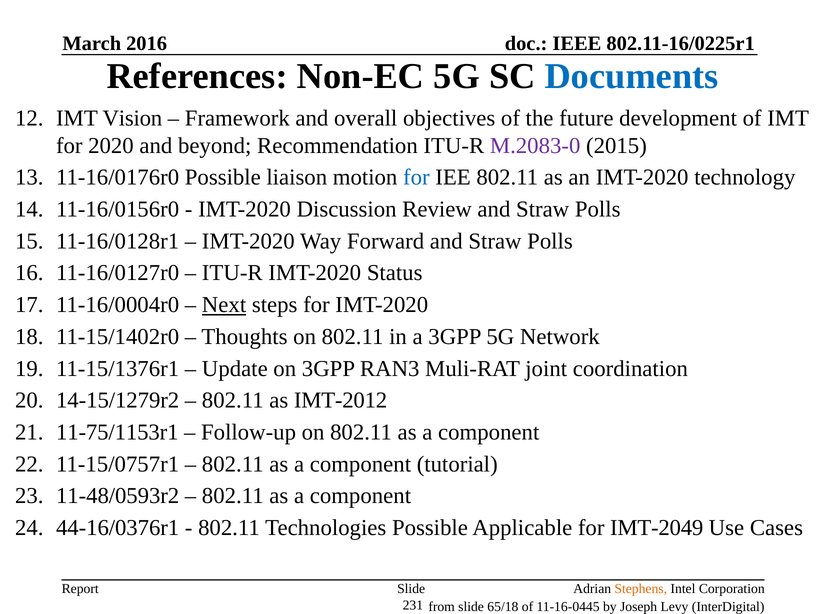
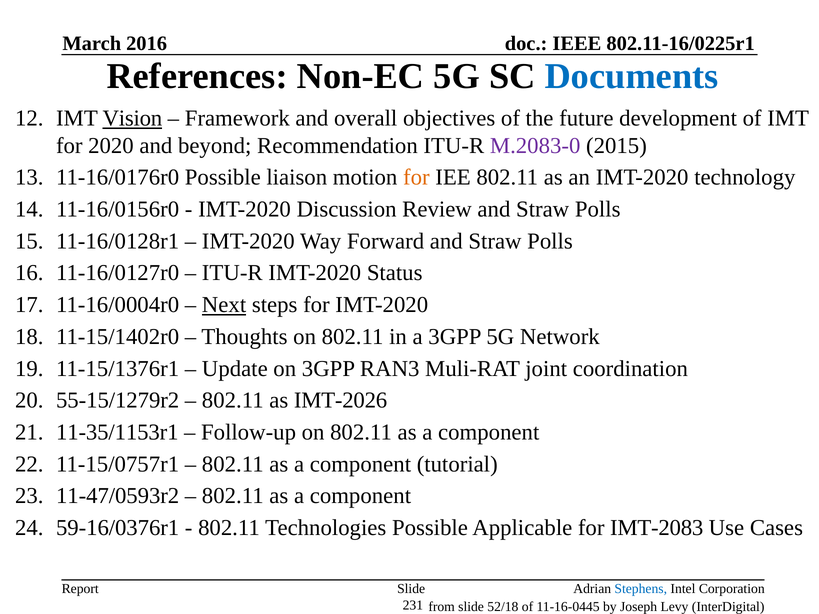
Vision underline: none -> present
for at (416, 178) colour: blue -> orange
14-15/1279r2: 14-15/1279r2 -> 55-15/1279r2
IMT-2012: IMT-2012 -> IMT-2026
11-75/1153r1: 11-75/1153r1 -> 11-35/1153r1
11-48/0593r2: 11-48/0593r2 -> 11-47/0593r2
44-16/0376r1: 44-16/0376r1 -> 59-16/0376r1
IMT-2049: IMT-2049 -> IMT-2083
Stephens colour: orange -> blue
65/18: 65/18 -> 52/18
